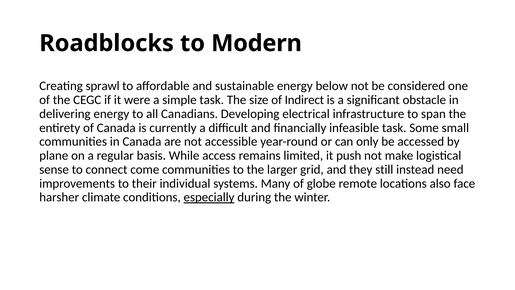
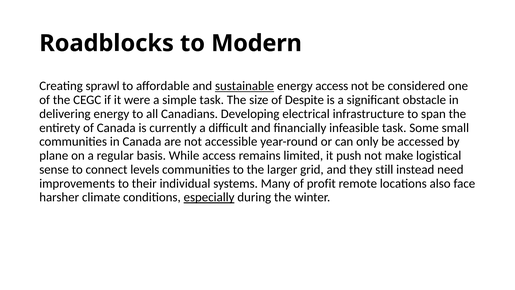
sustainable underline: none -> present
energy below: below -> access
Indirect: Indirect -> Despite
come: come -> levels
globe: globe -> profit
